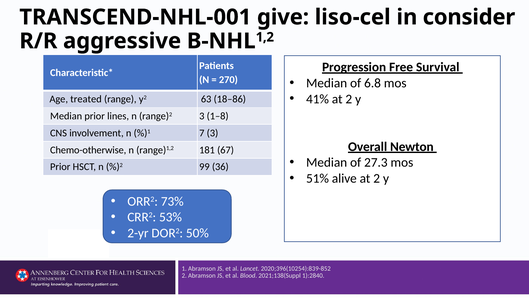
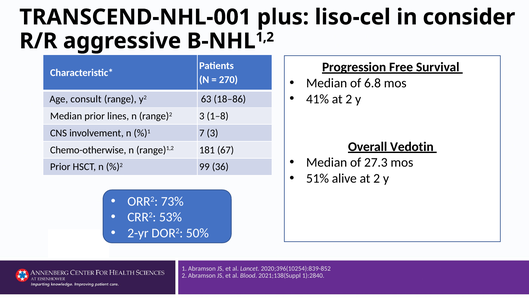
give: give -> plus
treated: treated -> consult
Newton: Newton -> Vedotin
